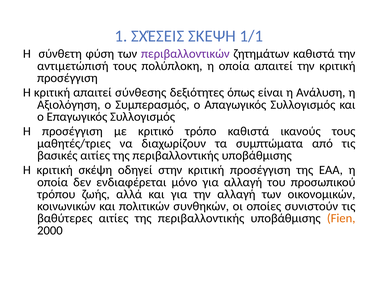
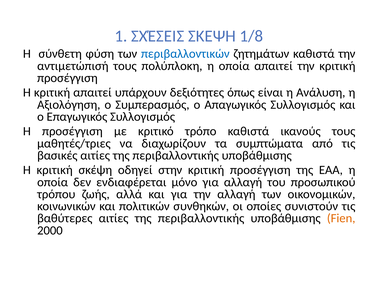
1/1: 1/1 -> 1/8
περιβαλλοντικών colour: purple -> blue
σύνθεσης: σύνθεσης -> υπάρχουν
